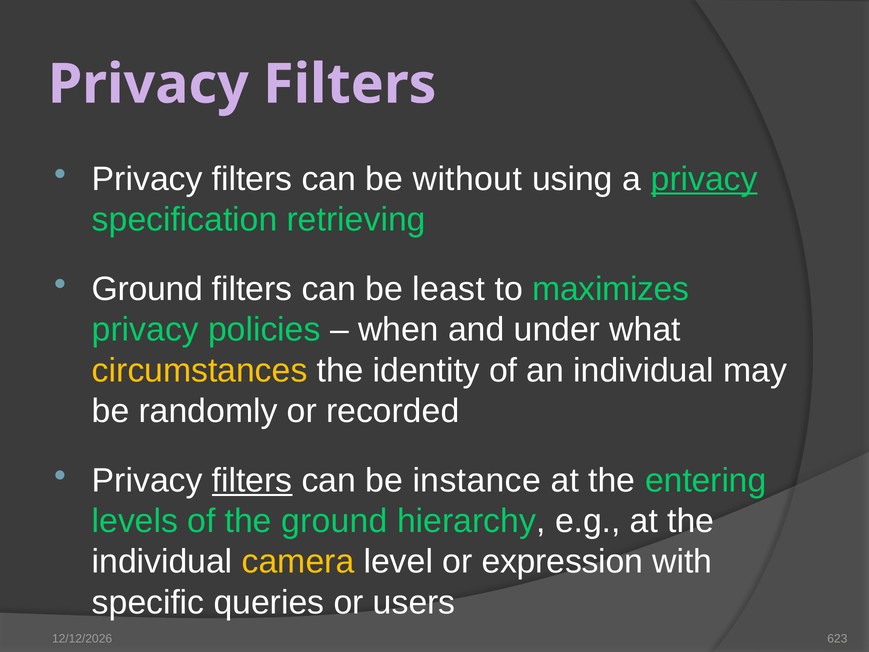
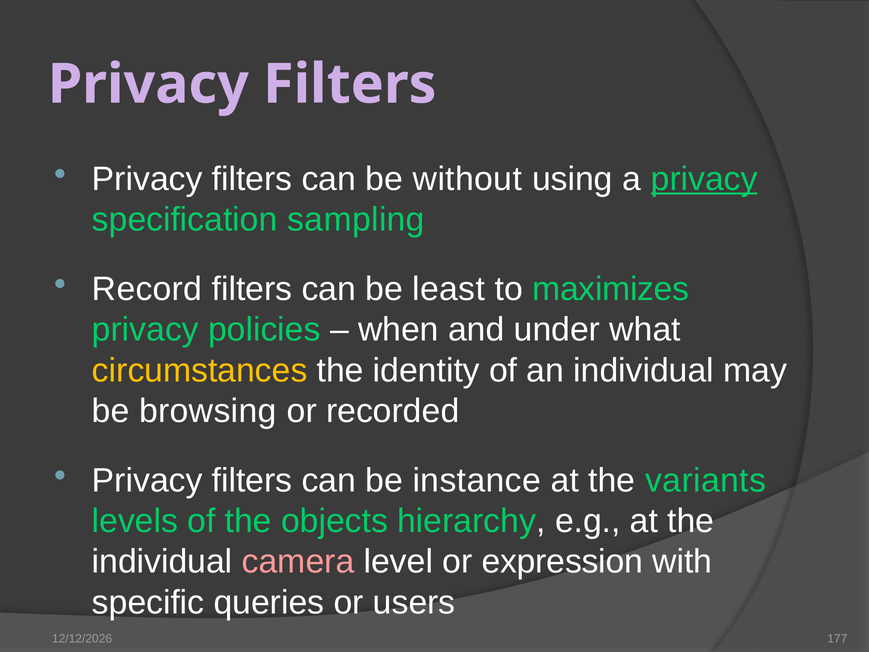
retrieving: retrieving -> sampling
Ground at (147, 289): Ground -> Record
randomly: randomly -> browsing
filters at (252, 480) underline: present -> none
entering: entering -> variants
the ground: ground -> objects
camera colour: yellow -> pink
623: 623 -> 177
